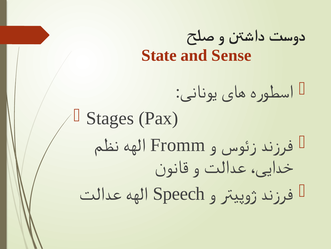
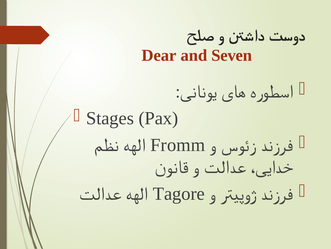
State: State -> Dear
Sense: Sense -> Seven
Speech: Speech -> Tagore
